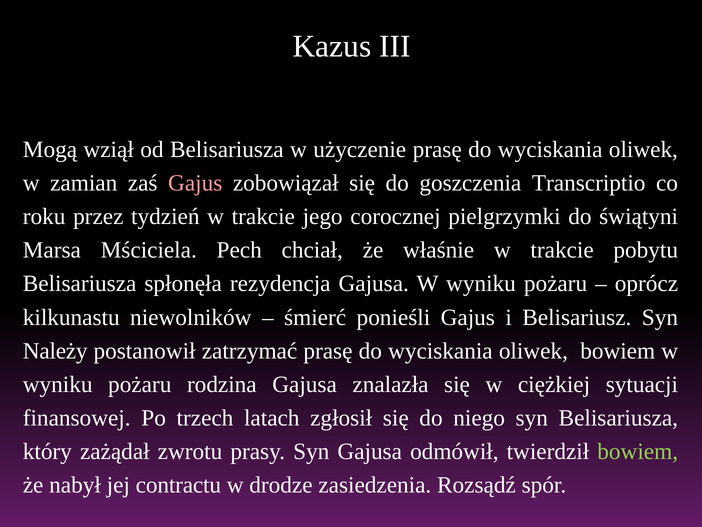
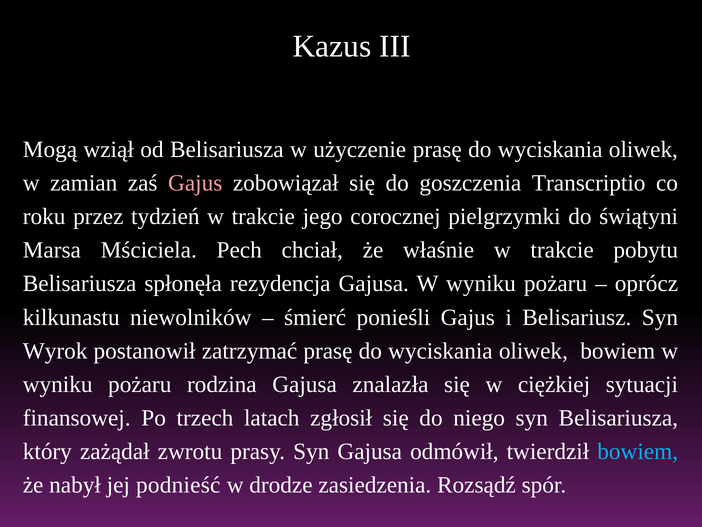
Należy: Należy -> Wyrok
bowiem at (638, 451) colour: light green -> light blue
contractu: contractu -> podnieść
